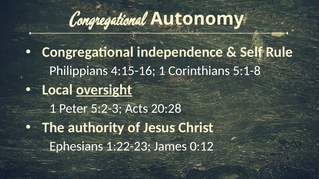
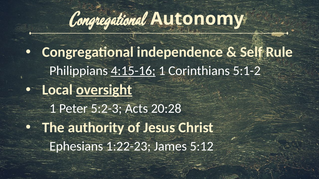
4:15-16 underline: none -> present
5:1-8: 5:1-8 -> 5:1-2
0:12: 0:12 -> 5:12
